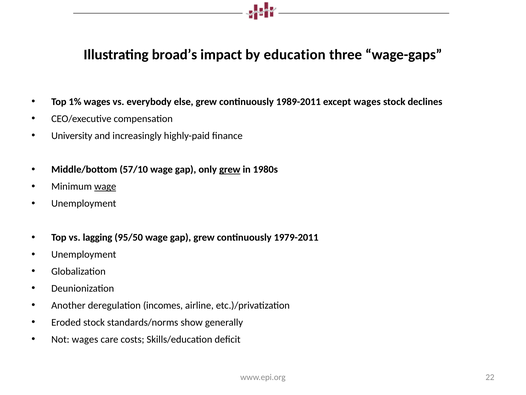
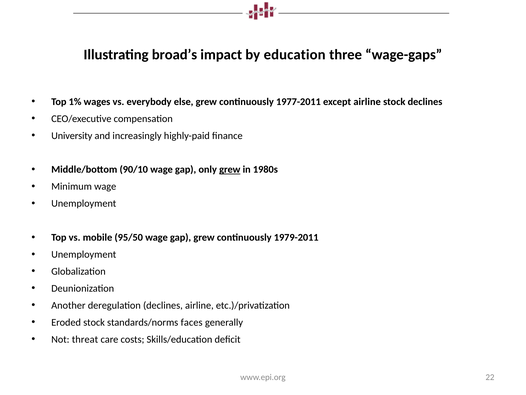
1989-2011: 1989-2011 -> 1977-2011
except wages: wages -> airline
57/10: 57/10 -> 90/10
wage at (105, 186) underline: present -> none
lagging: lagging -> mobile
deregulation incomes: incomes -> declines
show: show -> faces
Not wages: wages -> threat
